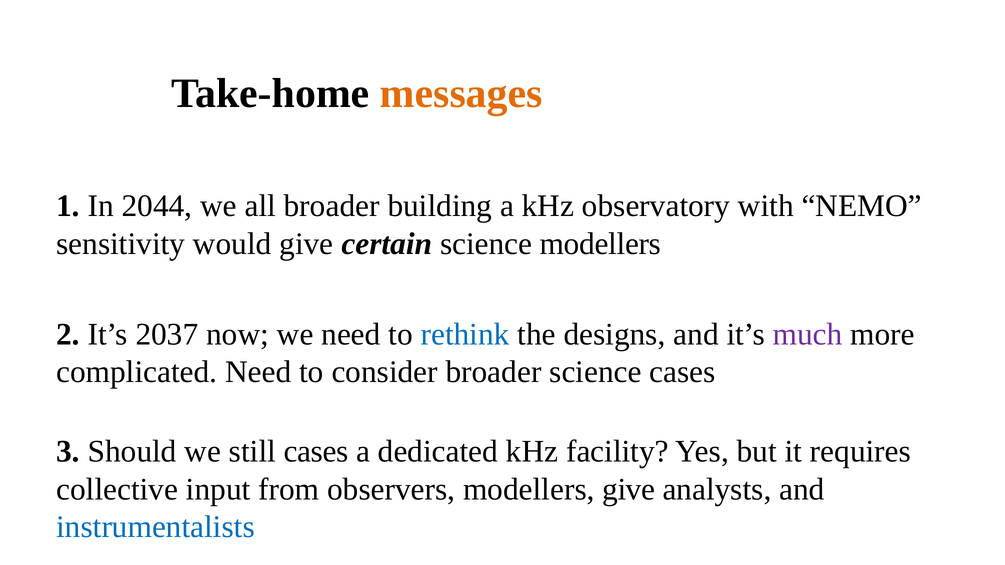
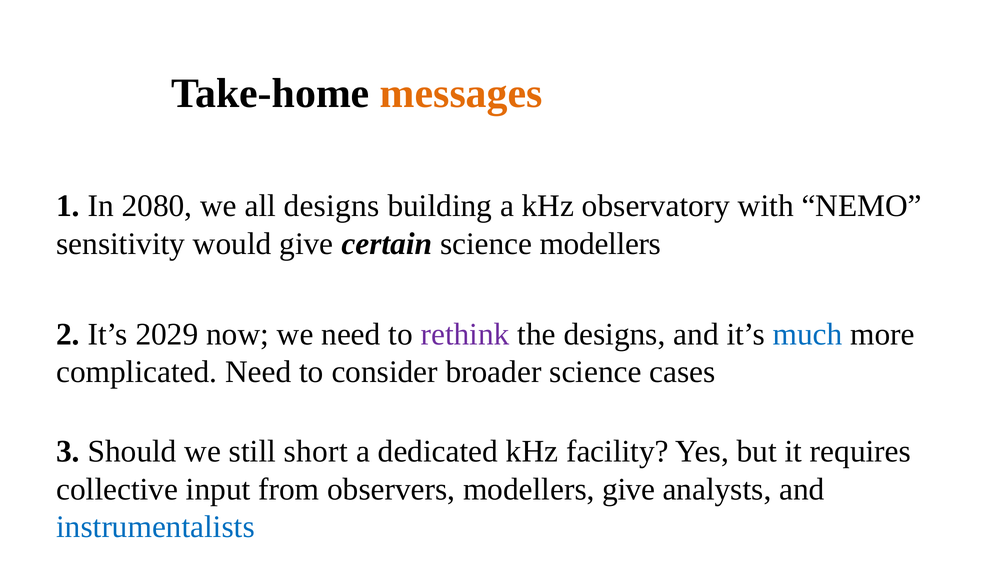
2044: 2044 -> 2080
all broader: broader -> designs
2037: 2037 -> 2029
rethink colour: blue -> purple
much colour: purple -> blue
still cases: cases -> short
